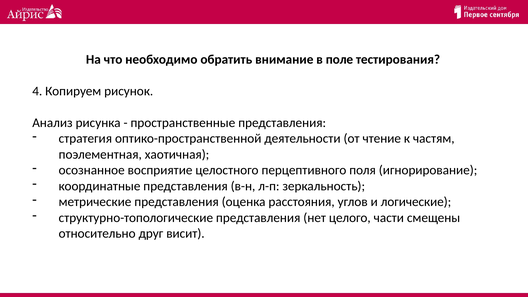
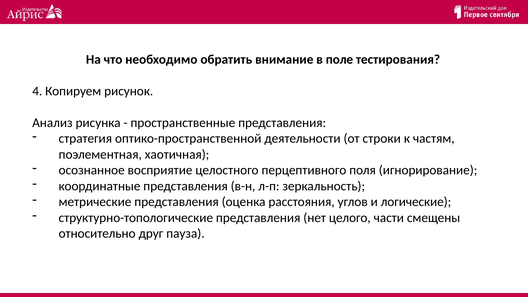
чтение: чтение -> строки
висит: висит -> пауза
